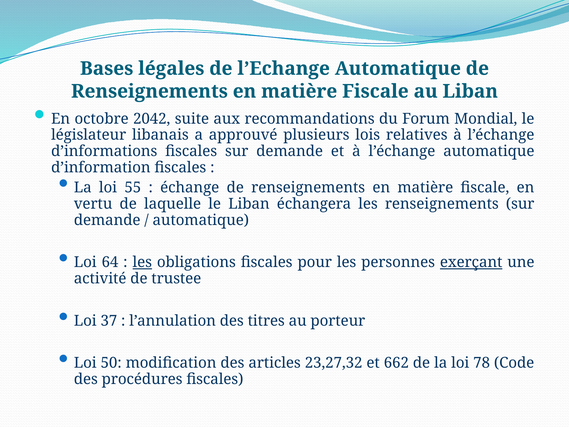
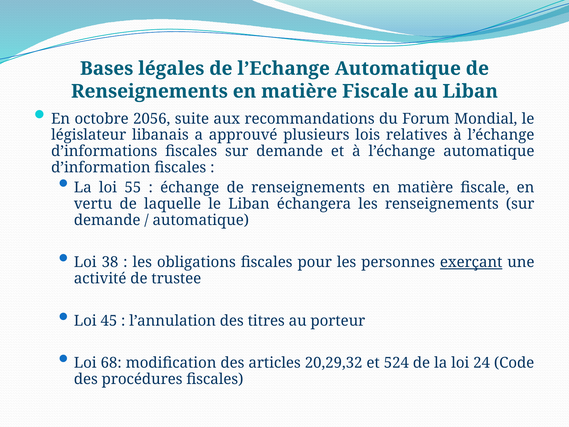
2042: 2042 -> 2056
64: 64 -> 38
les at (142, 262) underline: present -> none
37: 37 -> 45
50: 50 -> 68
23,27,32: 23,27,32 -> 20,29,32
662: 662 -> 524
78: 78 -> 24
